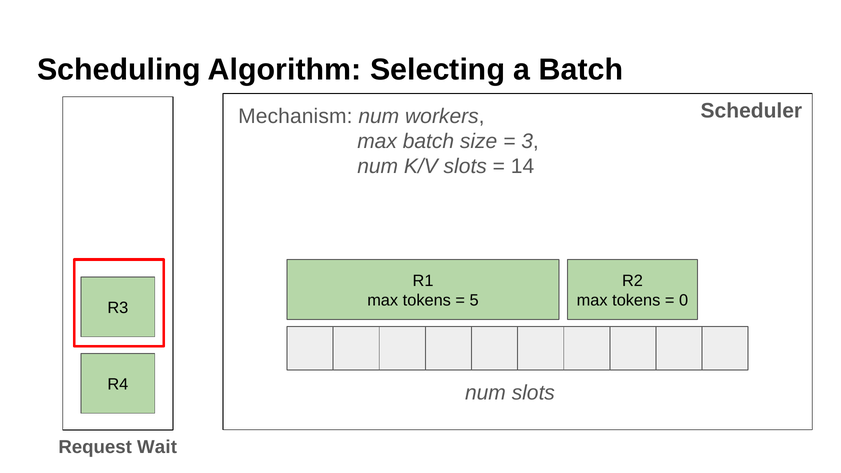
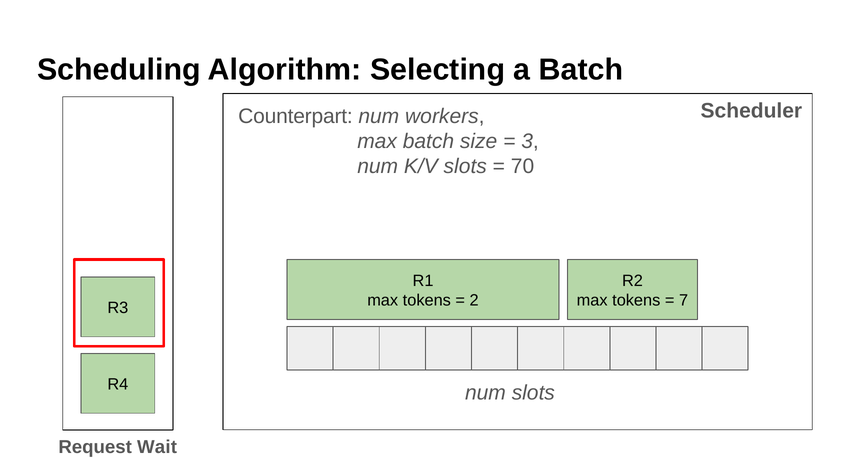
Mechanism: Mechanism -> Counterpart
14: 14 -> 70
5: 5 -> 2
0: 0 -> 7
